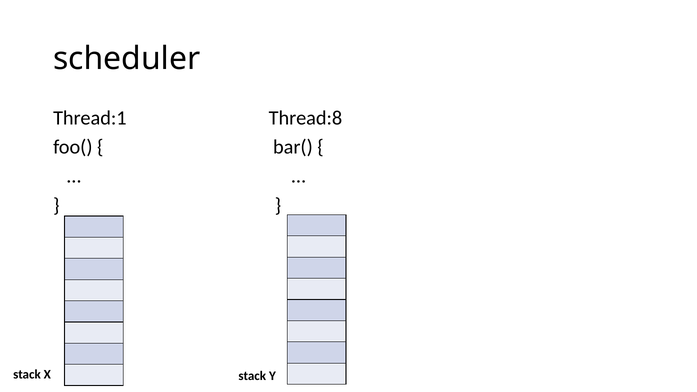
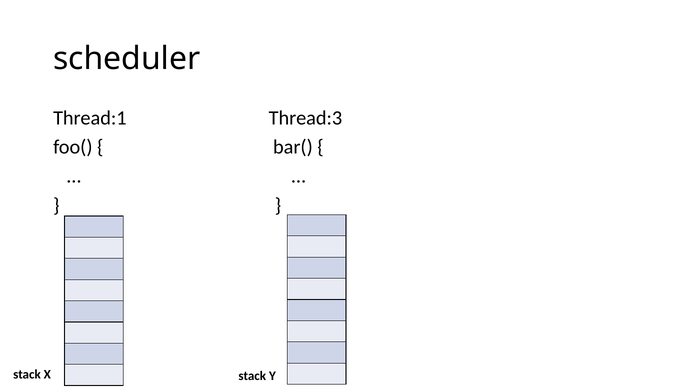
Thread:8: Thread:8 -> Thread:3
